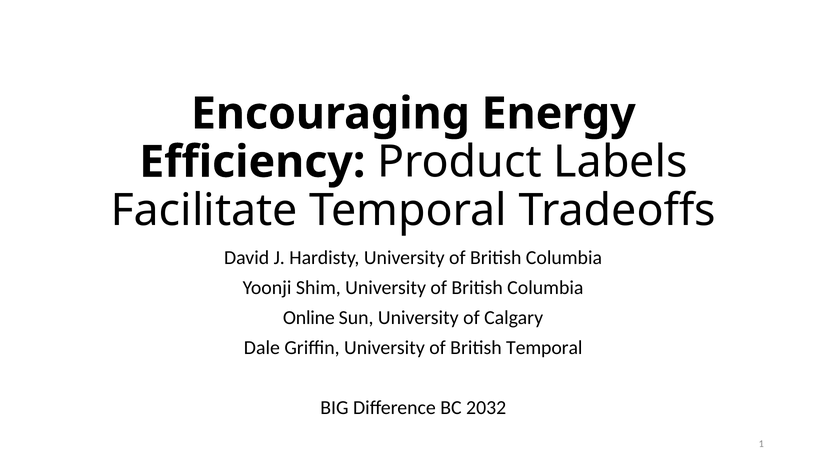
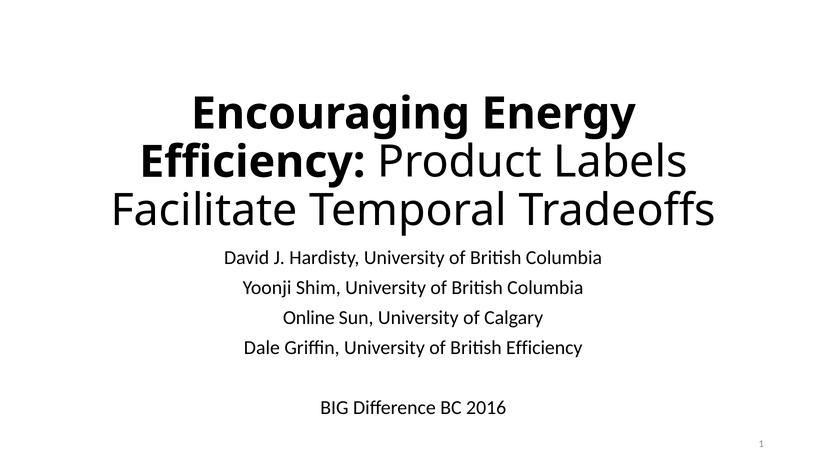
British Temporal: Temporal -> Efficiency
2032: 2032 -> 2016
